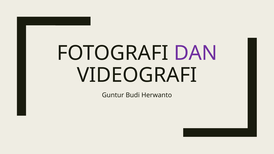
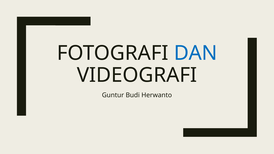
DAN colour: purple -> blue
